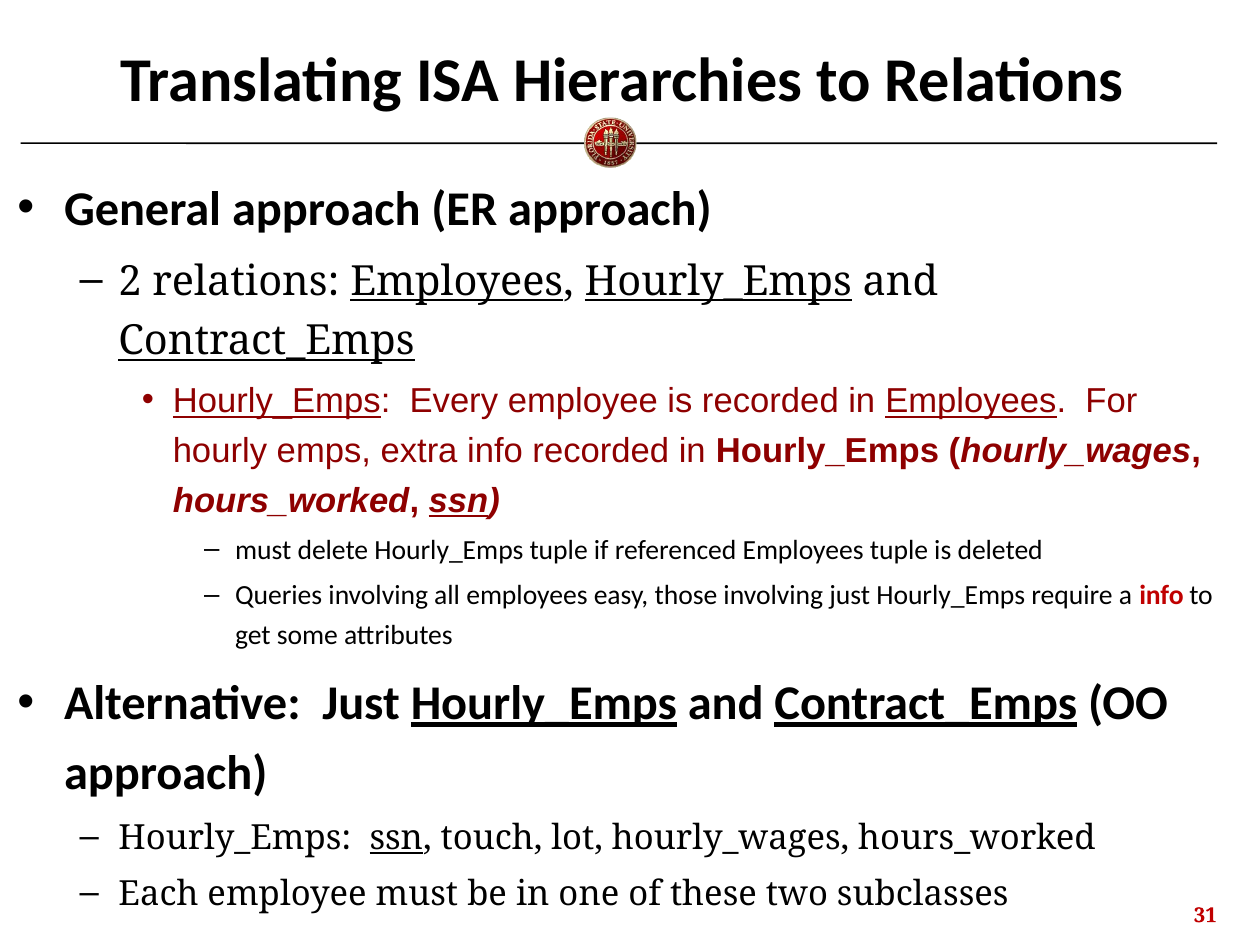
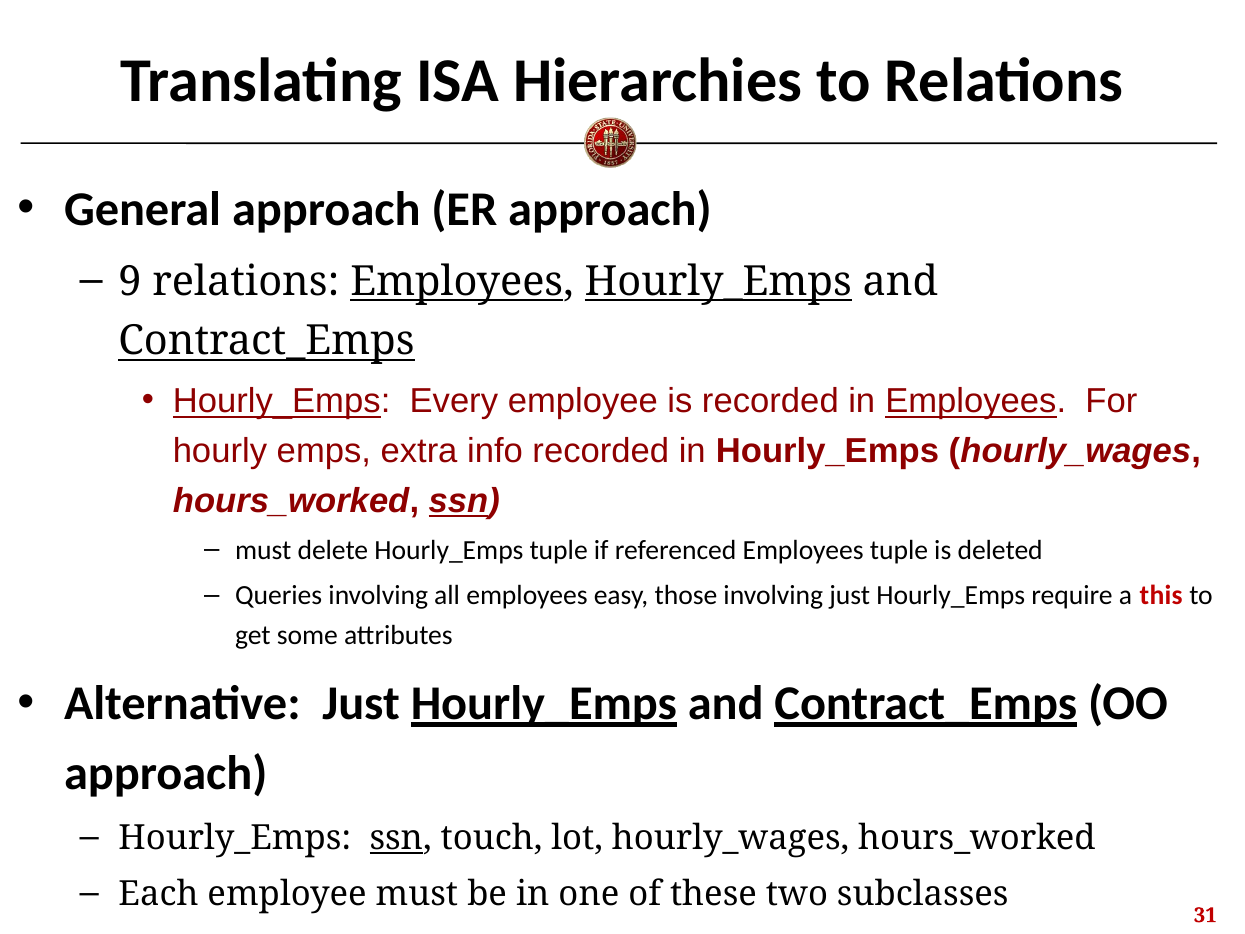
2: 2 -> 9
a info: info -> this
